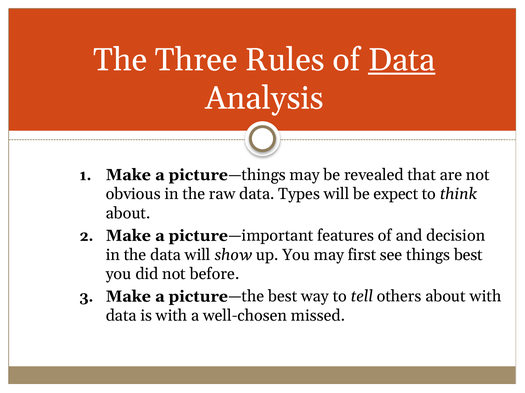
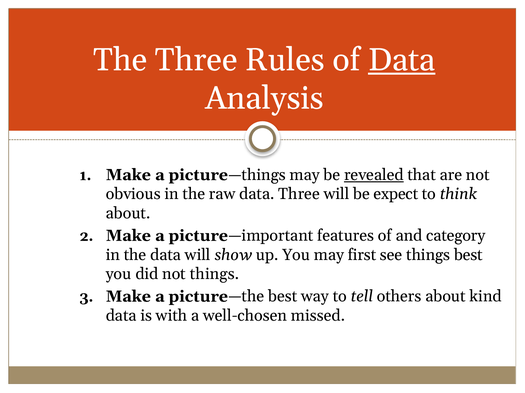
revealed underline: none -> present
data Types: Types -> Three
decision: decision -> category
not before: before -> things
about with: with -> kind
